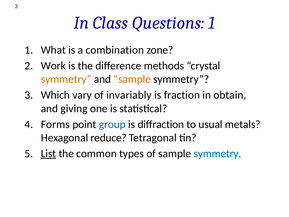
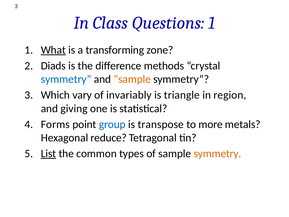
What underline: none -> present
combination: combination -> transforming
Work: Work -> Diads
symmetry at (66, 79) colour: orange -> blue
fraction: fraction -> triangle
obtain: obtain -> region
diffraction: diffraction -> transpose
usual: usual -> more
symmetry at (218, 153) colour: blue -> orange
